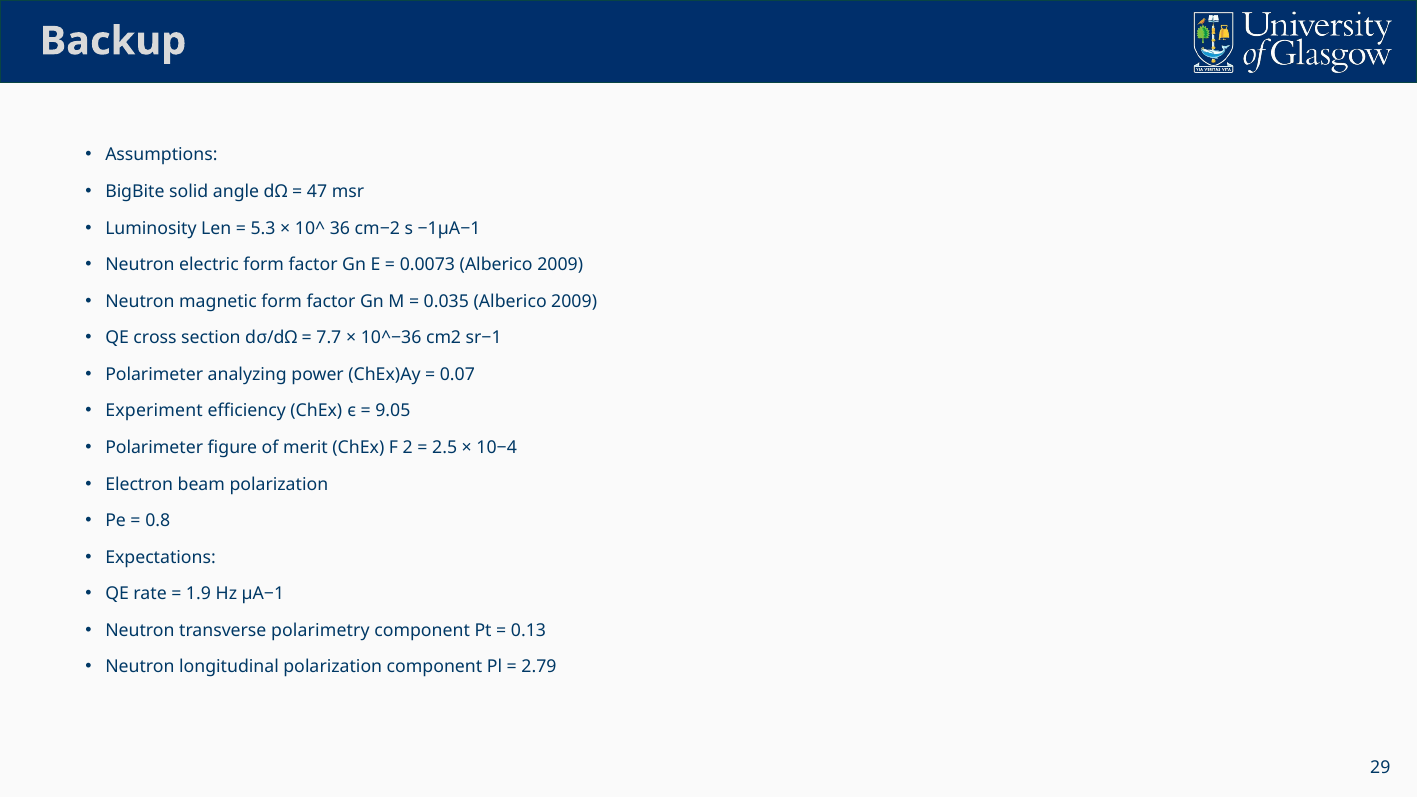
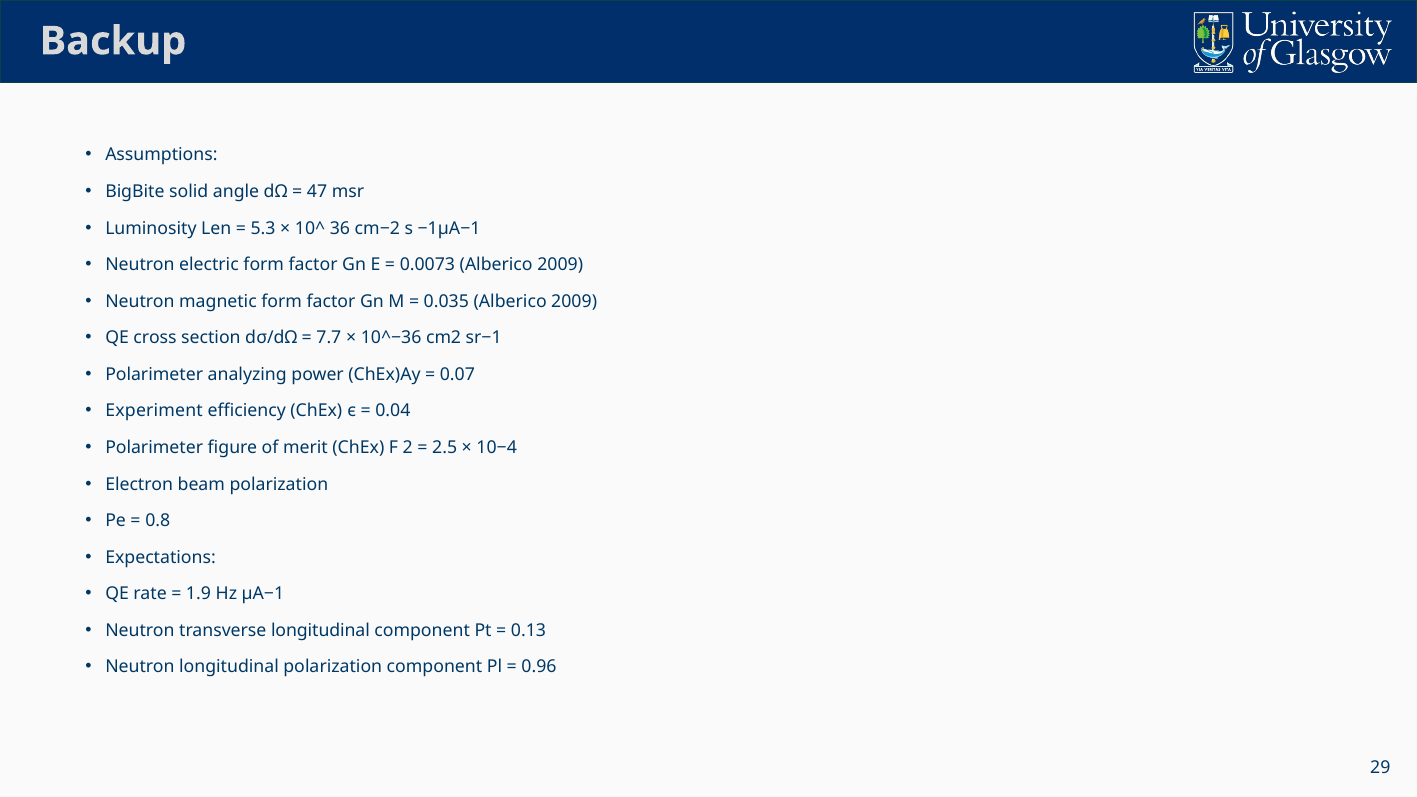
9.05: 9.05 -> 0.04
transverse polarimetry: polarimetry -> longitudinal
2.79: 2.79 -> 0.96
